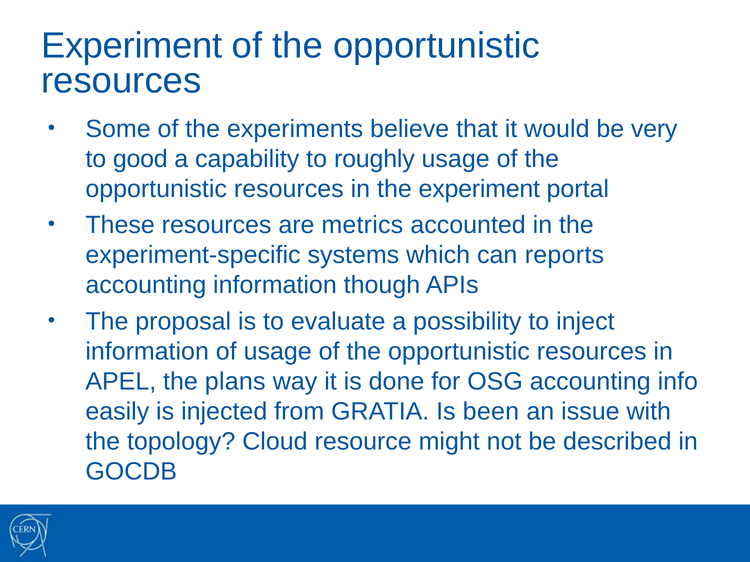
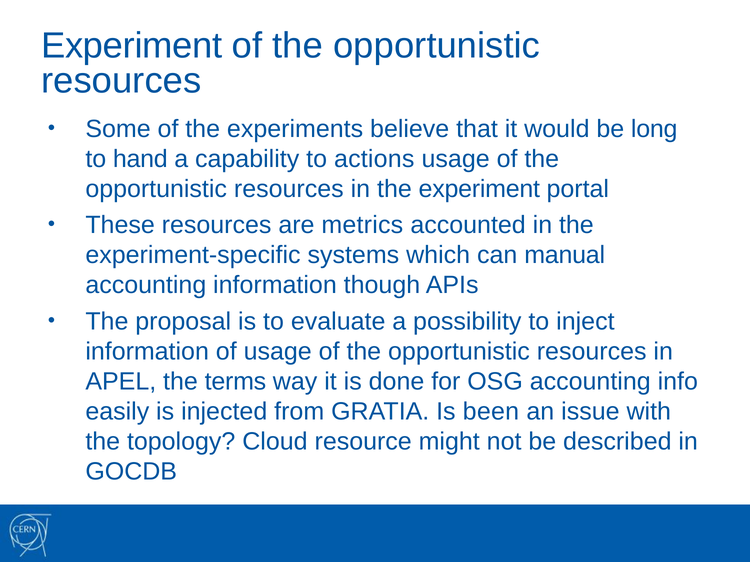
very: very -> long
good: good -> hand
roughly: roughly -> actions
reports: reports -> manual
plans: plans -> terms
